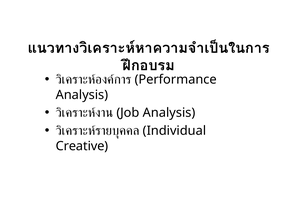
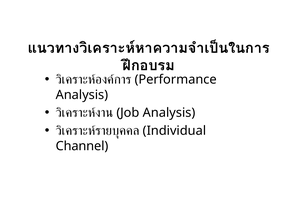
Creative: Creative -> Channel
